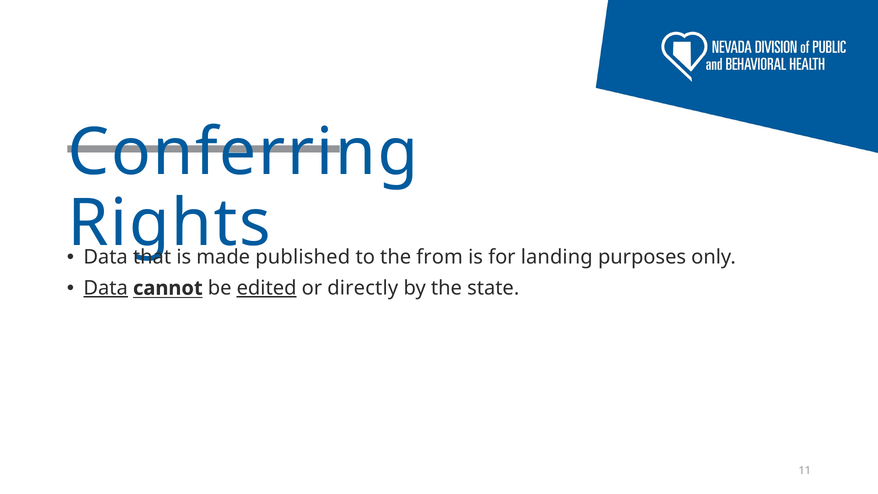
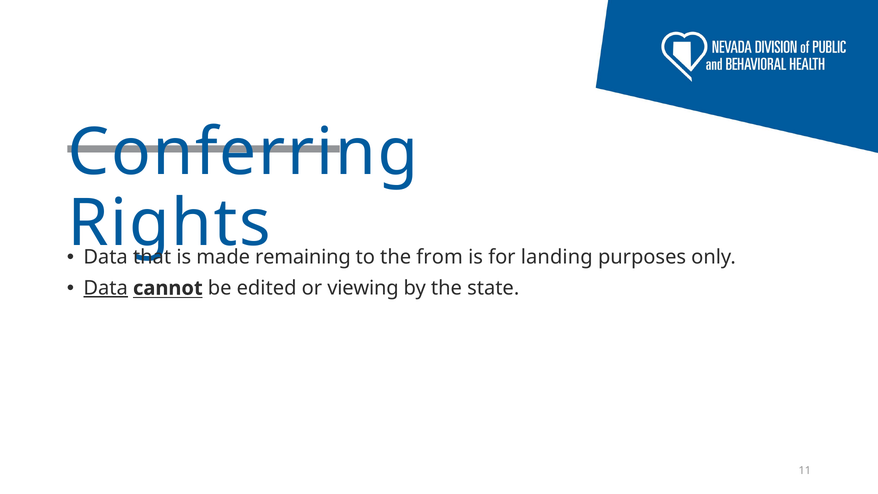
published: published -> remaining
edited underline: present -> none
directly: directly -> viewing
